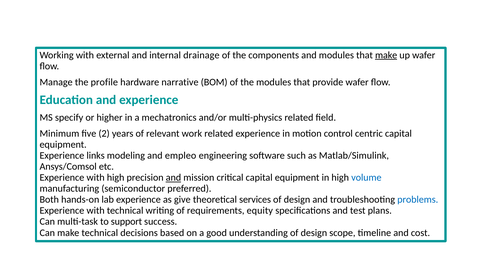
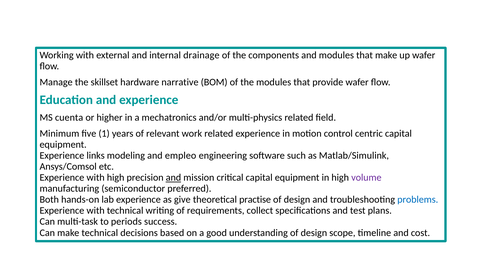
make at (386, 55) underline: present -> none
profile: profile -> skillset
specify: specify -> cuenta
2: 2 -> 1
volume colour: blue -> purple
services: services -> practise
equity: equity -> collect
support: support -> periods
